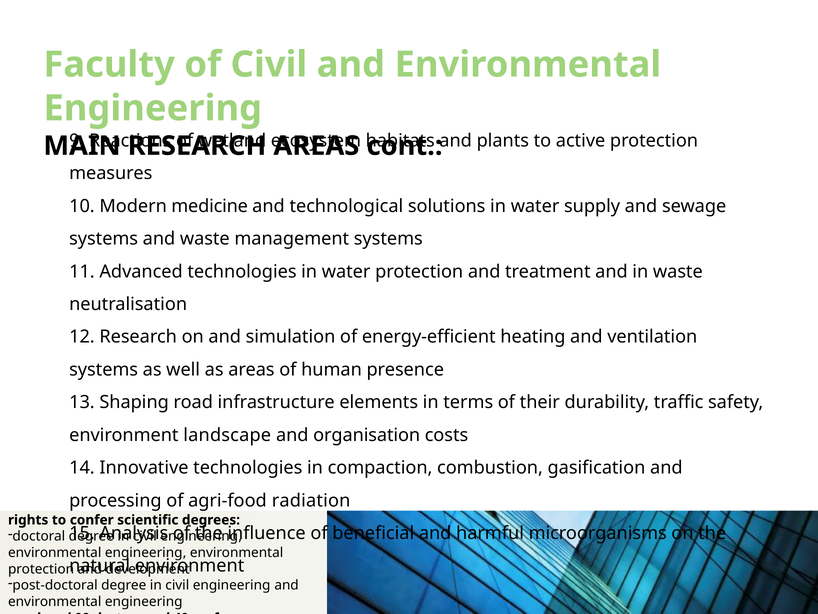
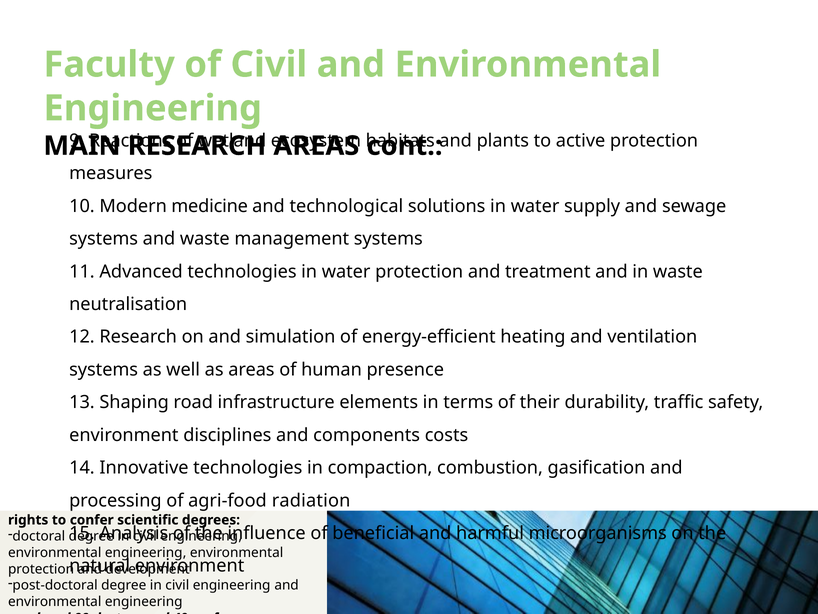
landscape: landscape -> disciplines
organisation: organisation -> components
